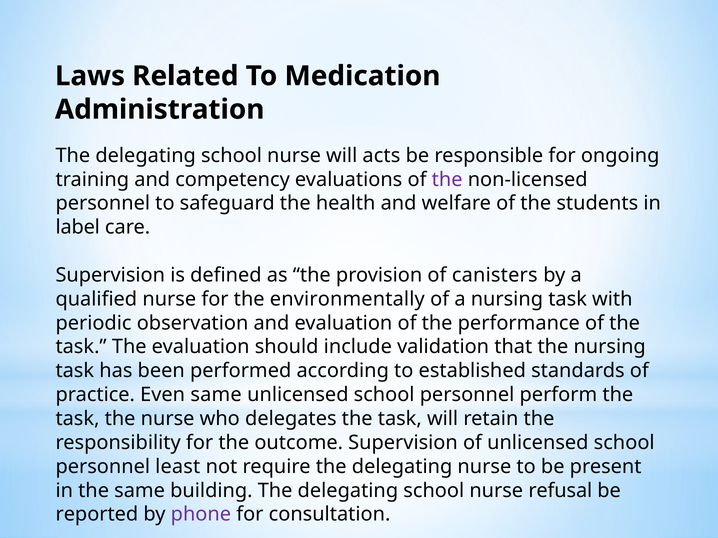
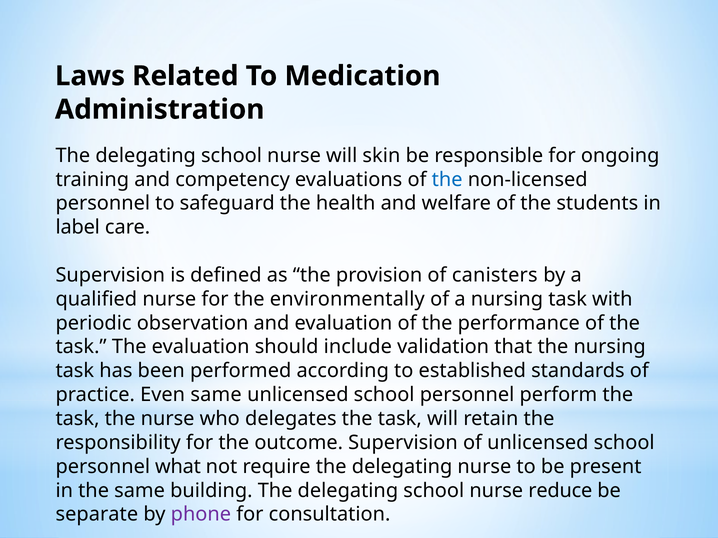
acts: acts -> skin
the at (447, 180) colour: purple -> blue
least: least -> what
refusal: refusal -> reduce
reported: reported -> separate
